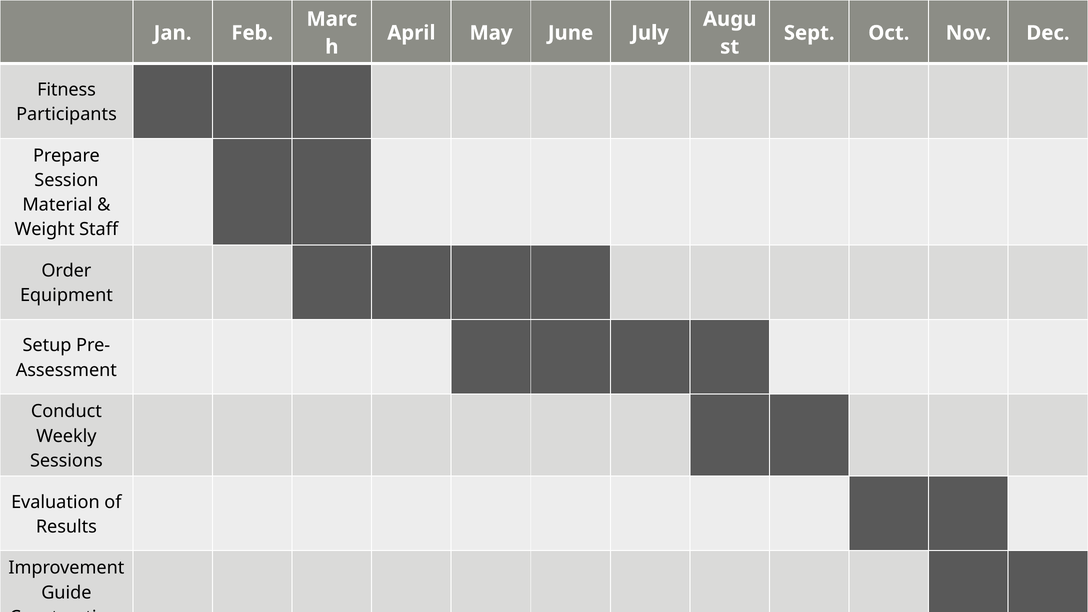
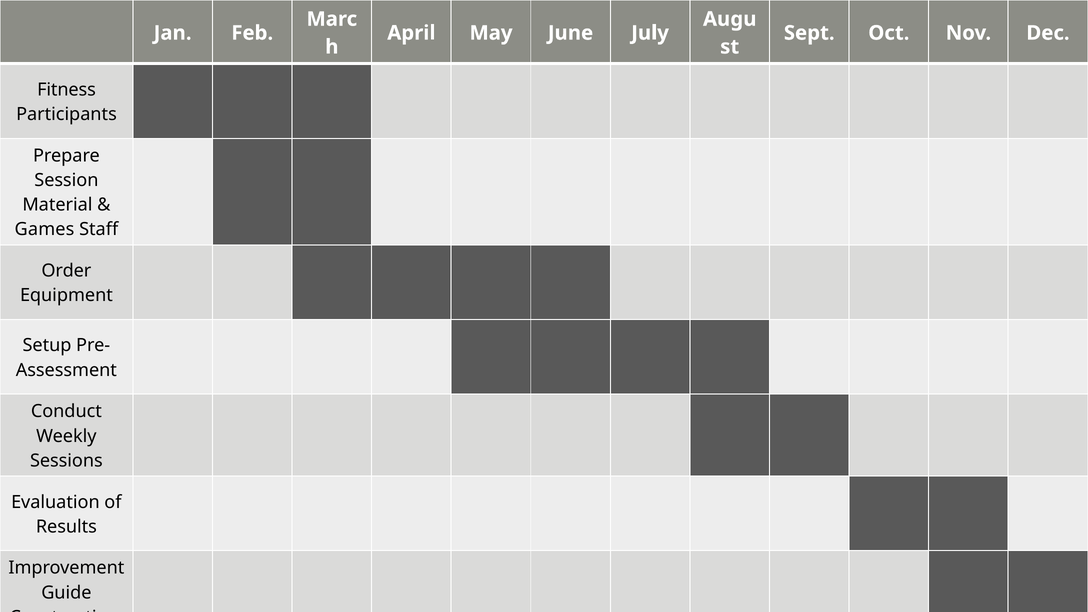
Weight: Weight -> Games
